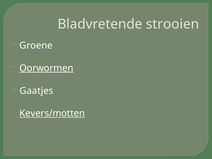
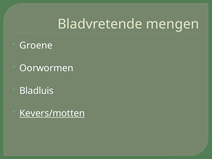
strooien: strooien -> mengen
Oorwormen underline: present -> none
Gaatjes: Gaatjes -> Bladluis
